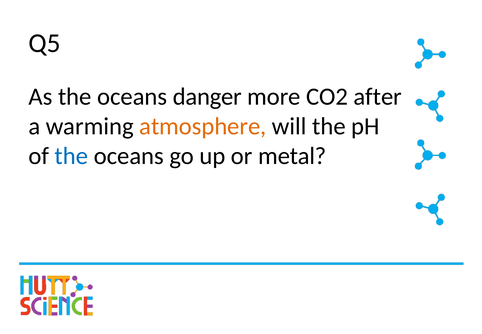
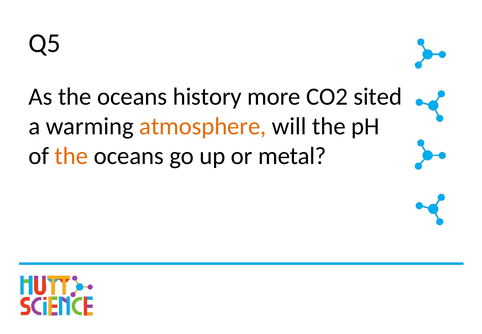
danger: danger -> history
after: after -> sited
the at (71, 156) colour: blue -> orange
